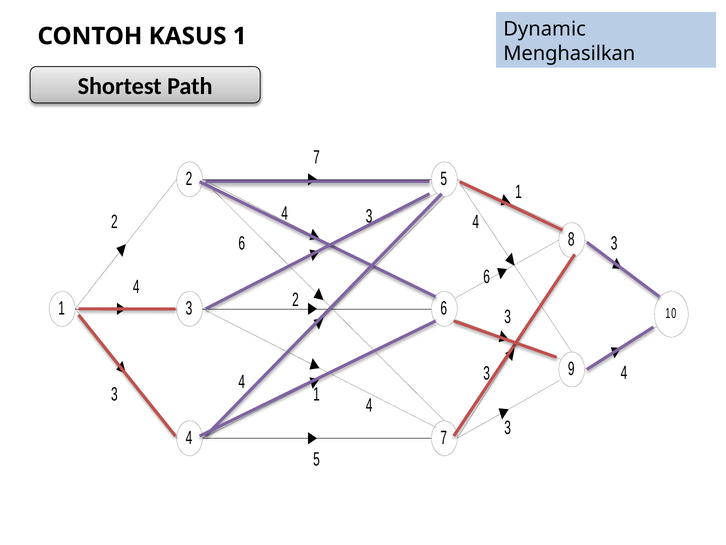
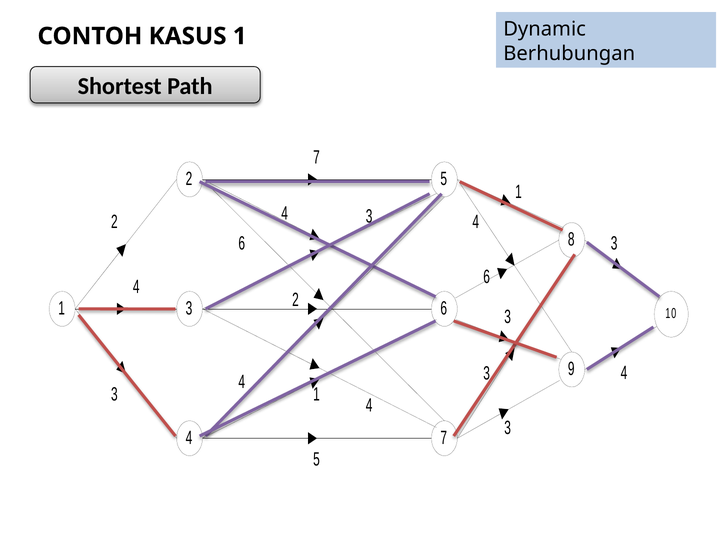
Menghasilkan: Menghasilkan -> Berhubungan
